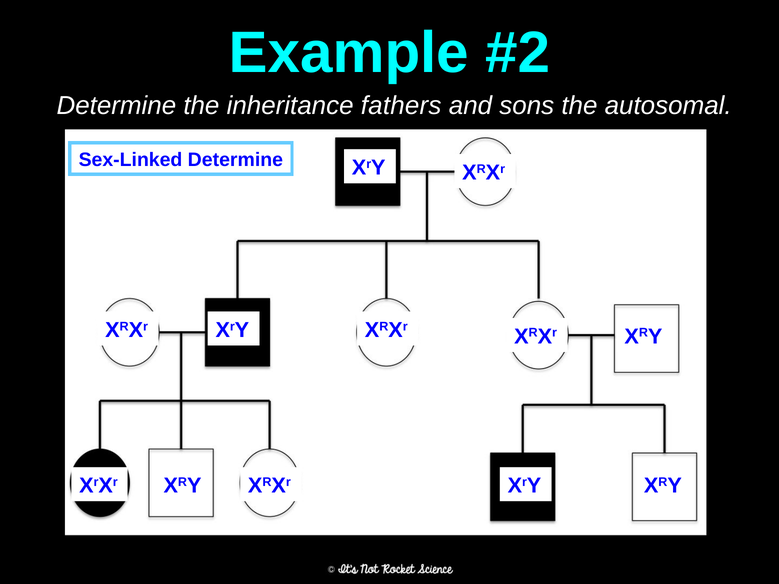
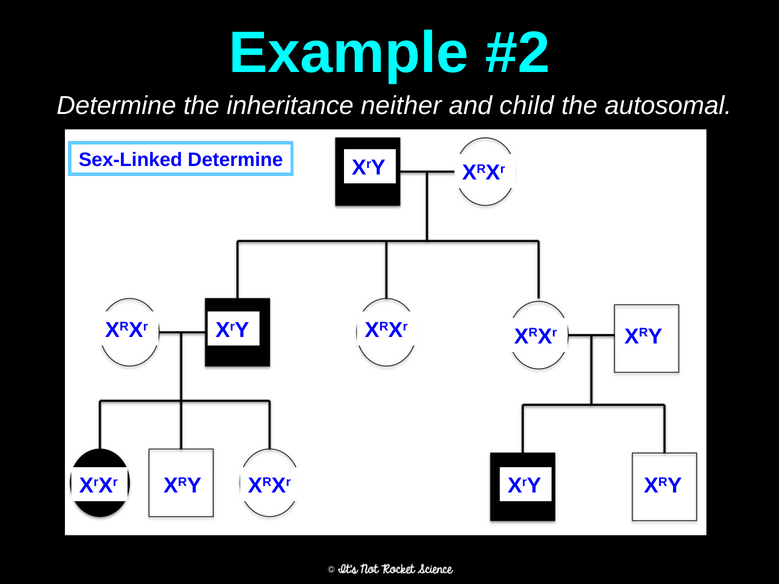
fathers: fathers -> neither
sons: sons -> child
